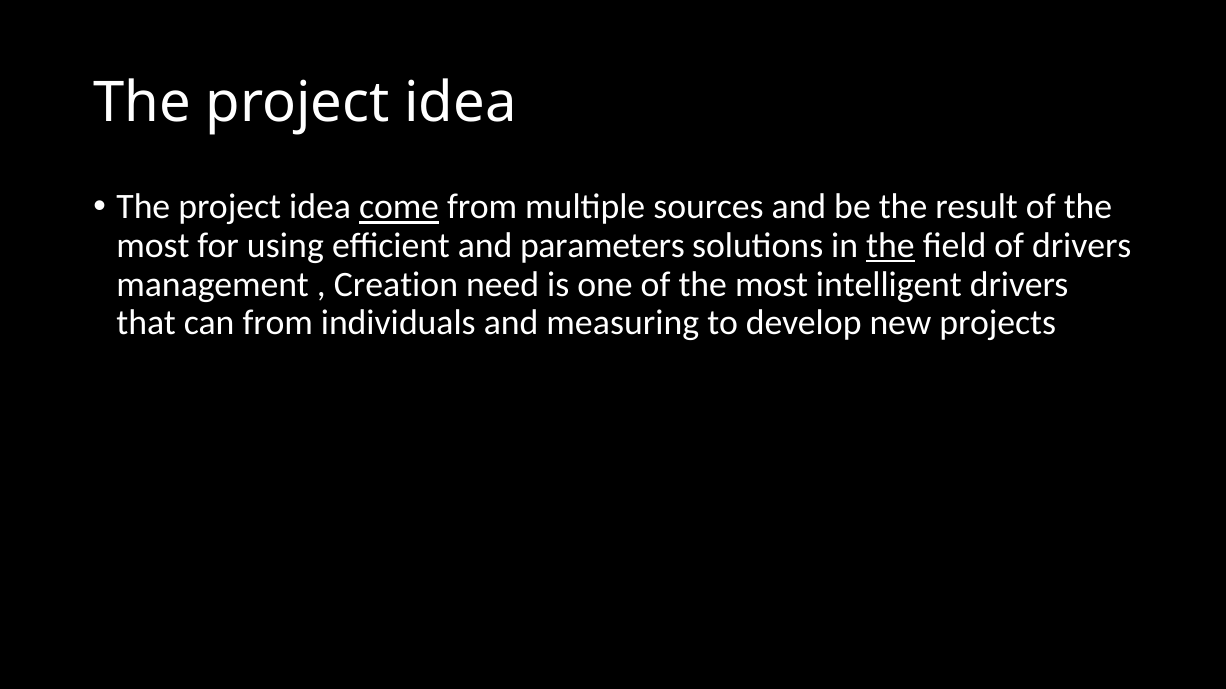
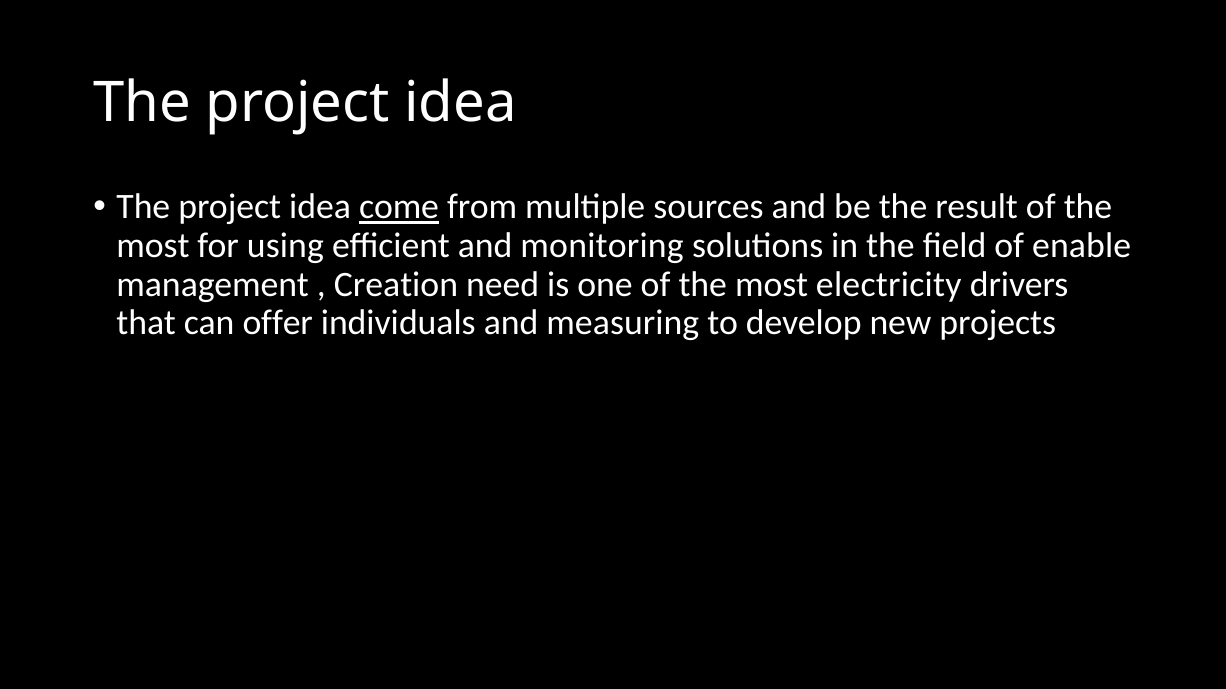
parameters: parameters -> monitoring
the at (890, 246) underline: present -> none
of drivers: drivers -> enable
intelligent: intelligent -> electricity
can from: from -> offer
